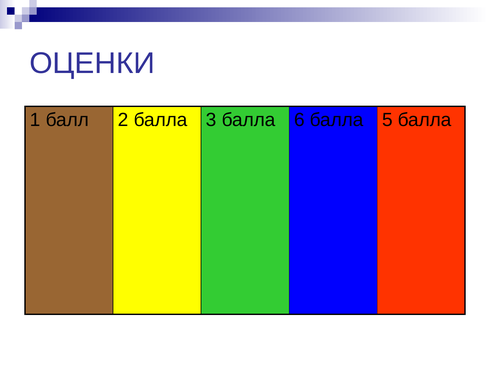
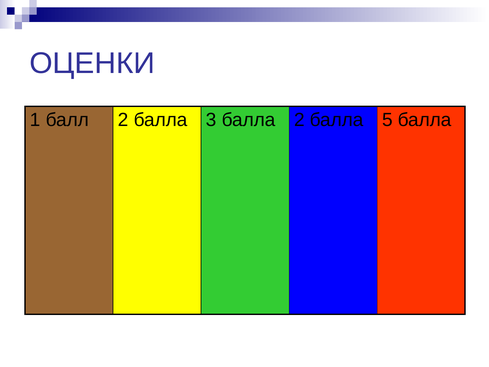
балла 6: 6 -> 2
